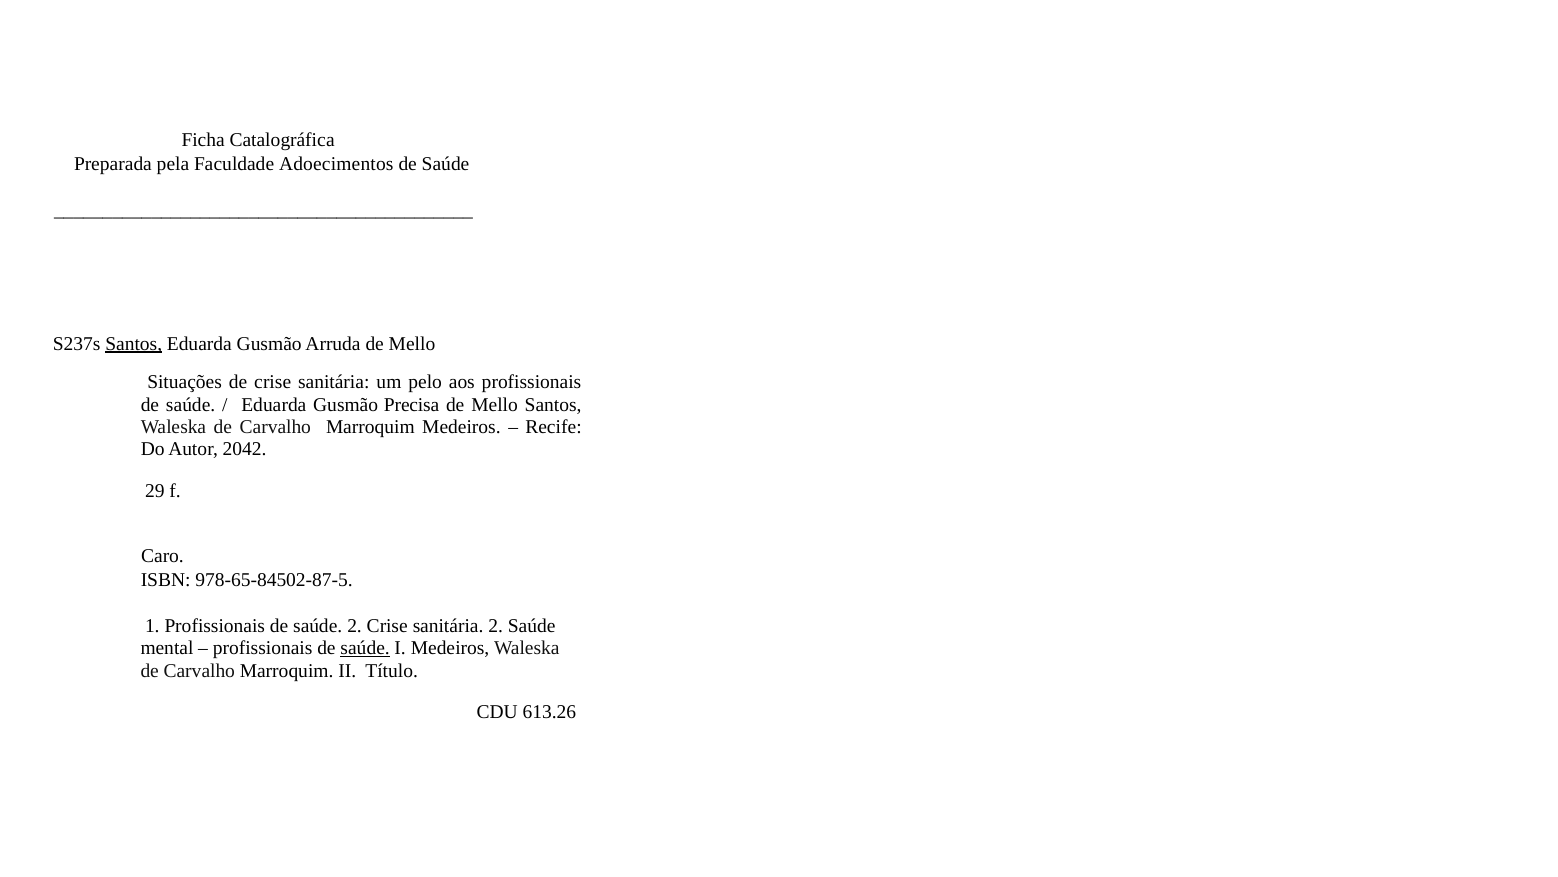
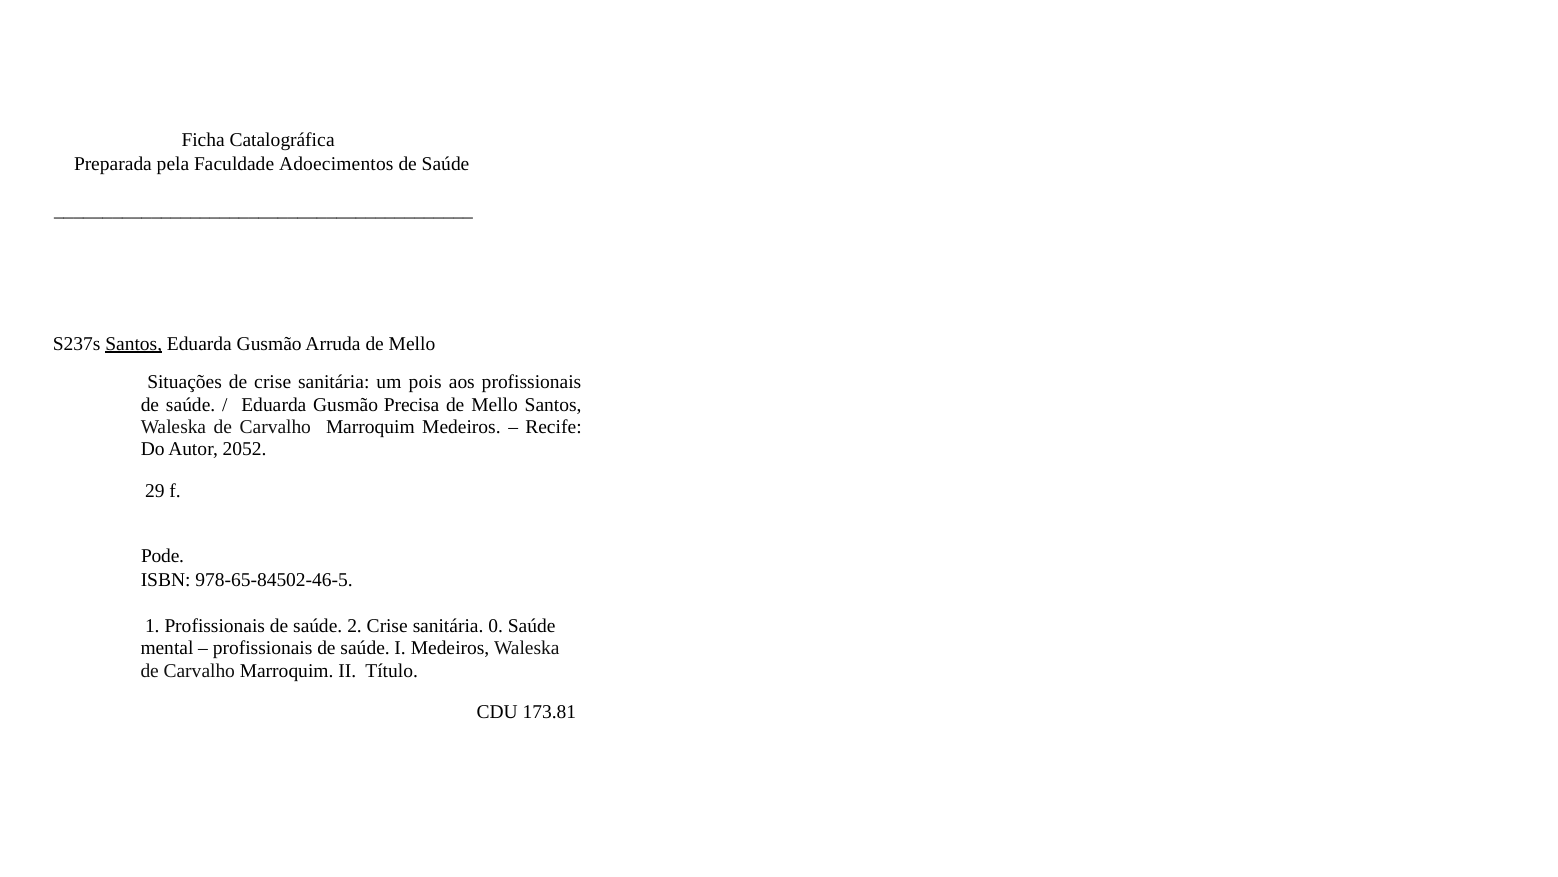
pelo: pelo -> pois
2042: 2042 -> 2052
Caro: Caro -> Pode
978-65-84502-87-5: 978-65-84502-87-5 -> 978-65-84502-46-5
sanitária 2: 2 -> 0
saúde at (365, 648) underline: present -> none
613.26: 613.26 -> 173.81
